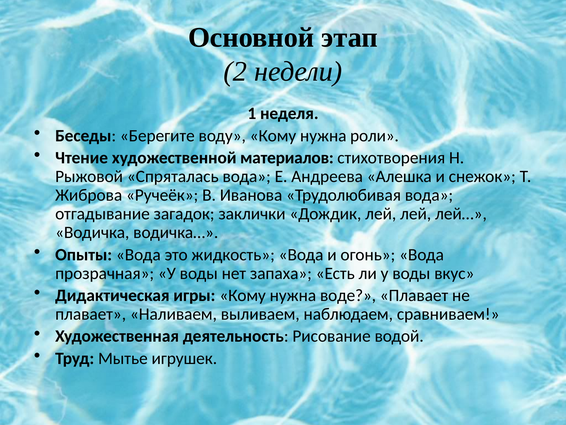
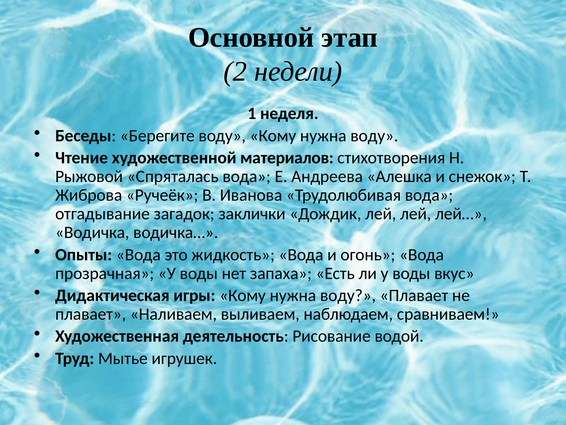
воду Кому нужна роли: роли -> воду
игры Кому нужна воде: воде -> воду
